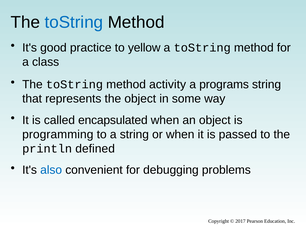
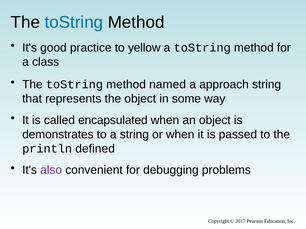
activity: activity -> named
programs: programs -> approach
programming: programming -> demonstrates
also colour: blue -> purple
